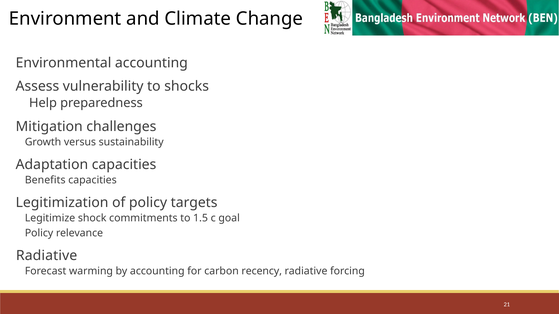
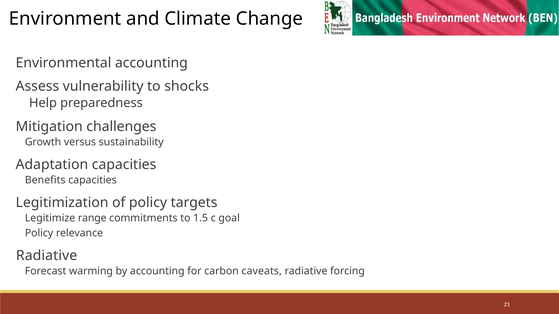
shock: shock -> range
recency: recency -> caveats
